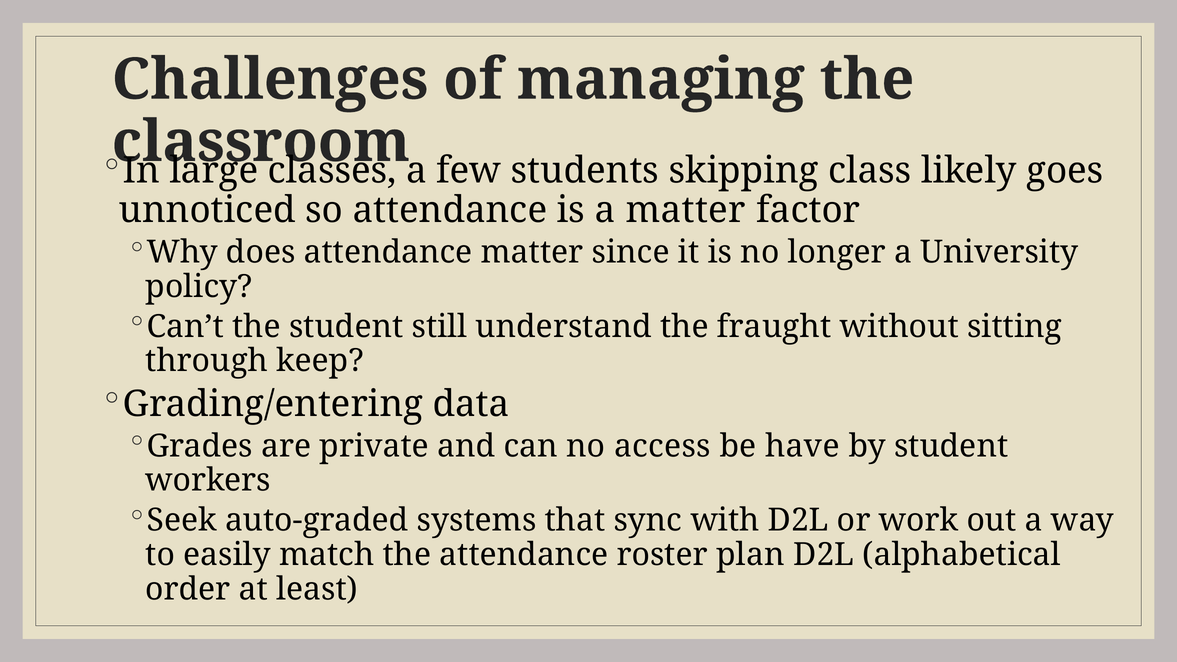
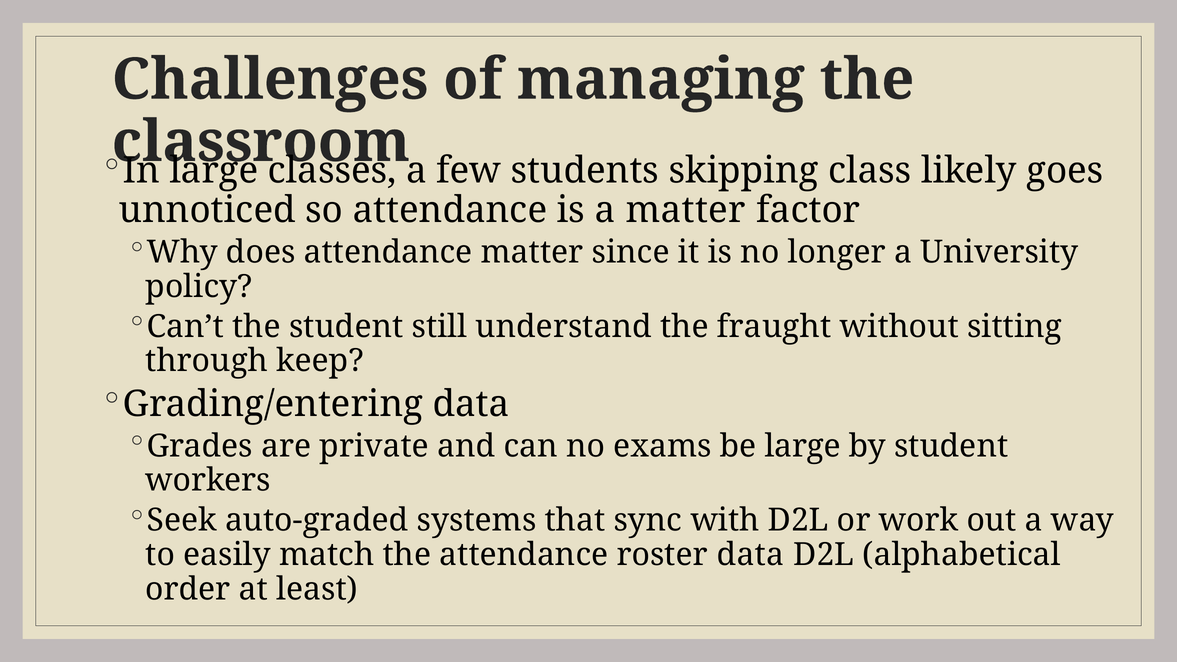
access: access -> exams
be have: have -> large
roster plan: plan -> data
